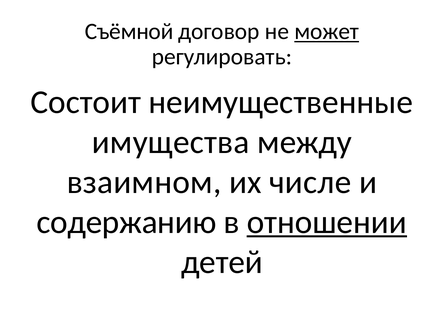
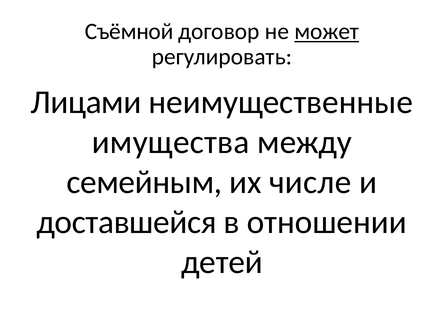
Состоит: Состоит -> Лицами
взаимном: взаимном -> семейным
содержанию: содержанию -> доставшейся
отношении underline: present -> none
